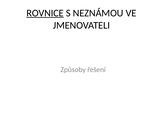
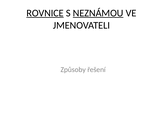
NEZNÁMOU underline: none -> present
